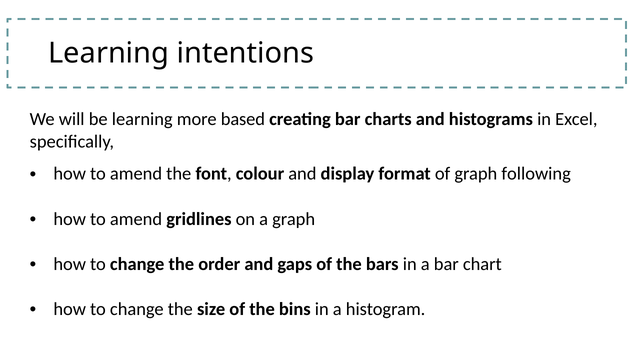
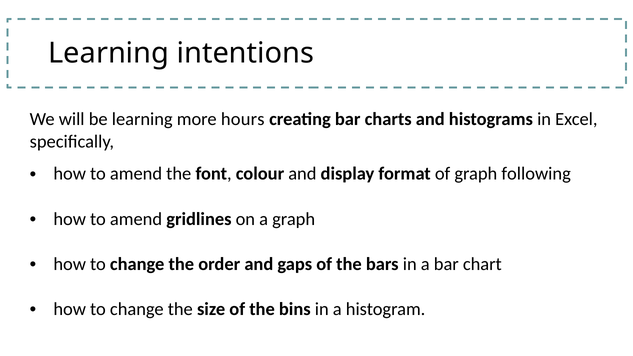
based: based -> hours
